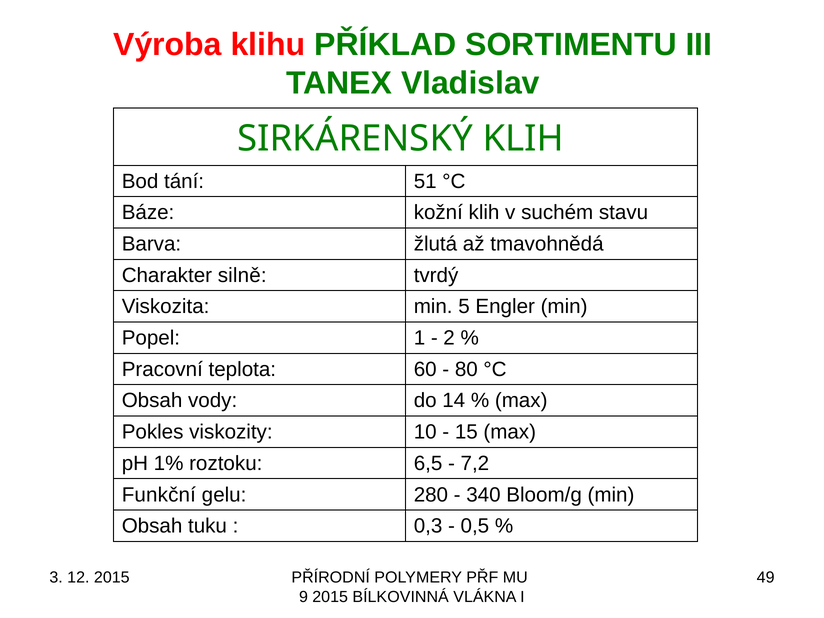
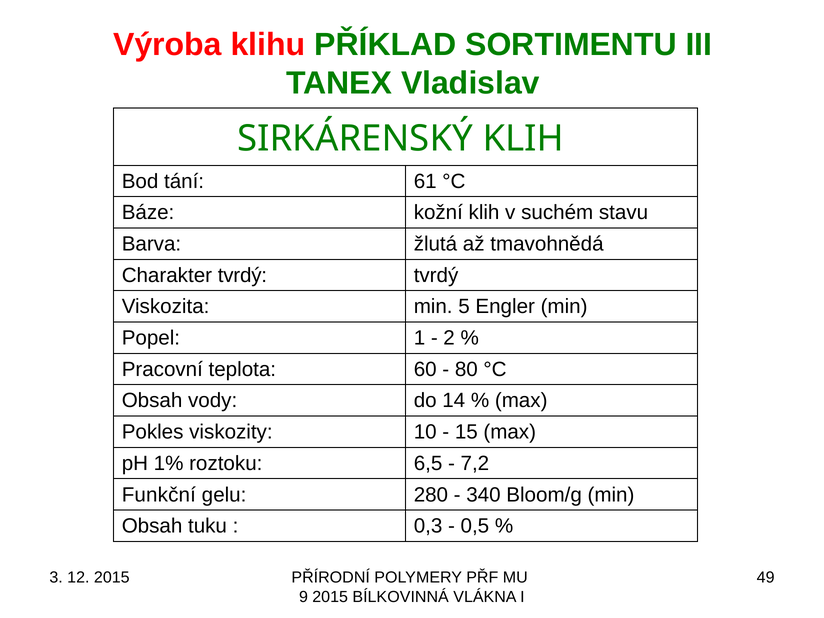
51: 51 -> 61
Charakter silně: silně -> tvrdý
